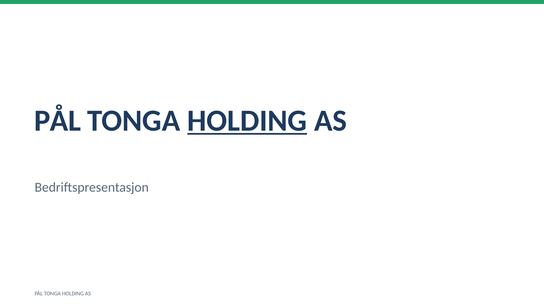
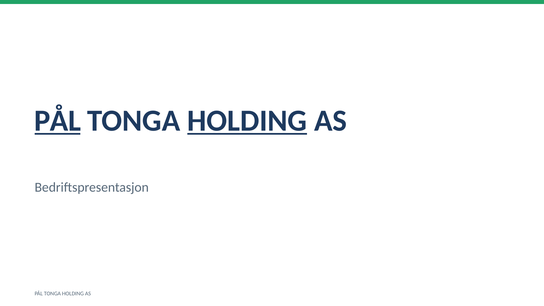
PÅL at (58, 121) underline: none -> present
